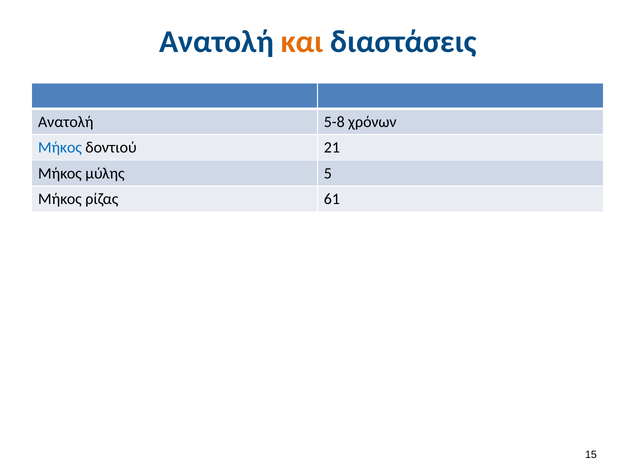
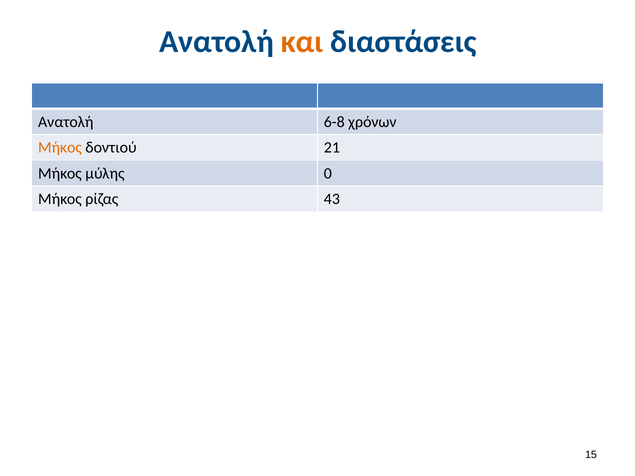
5-8: 5-8 -> 6-8
Μήκος at (60, 148) colour: blue -> orange
5: 5 -> 0
61: 61 -> 43
